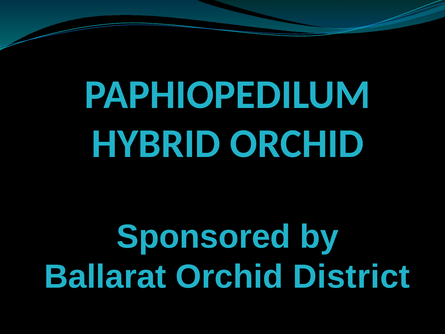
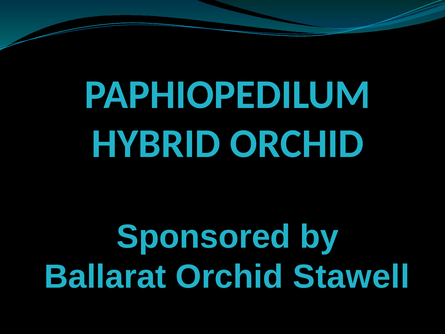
District: District -> Stawell
